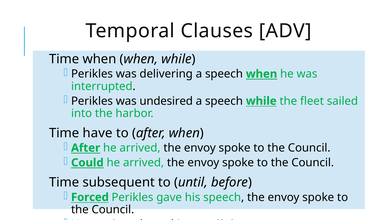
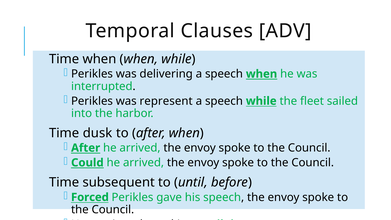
undesired: undesired -> represent
have: have -> dusk
